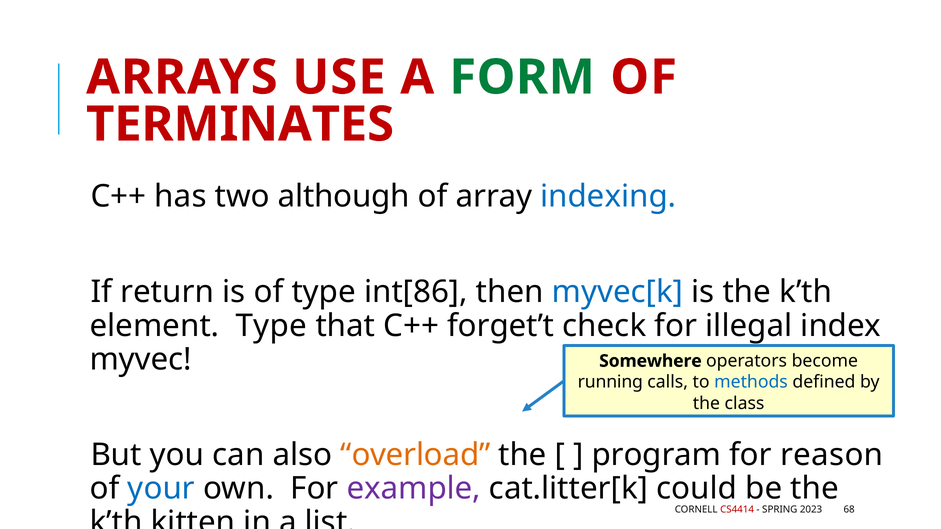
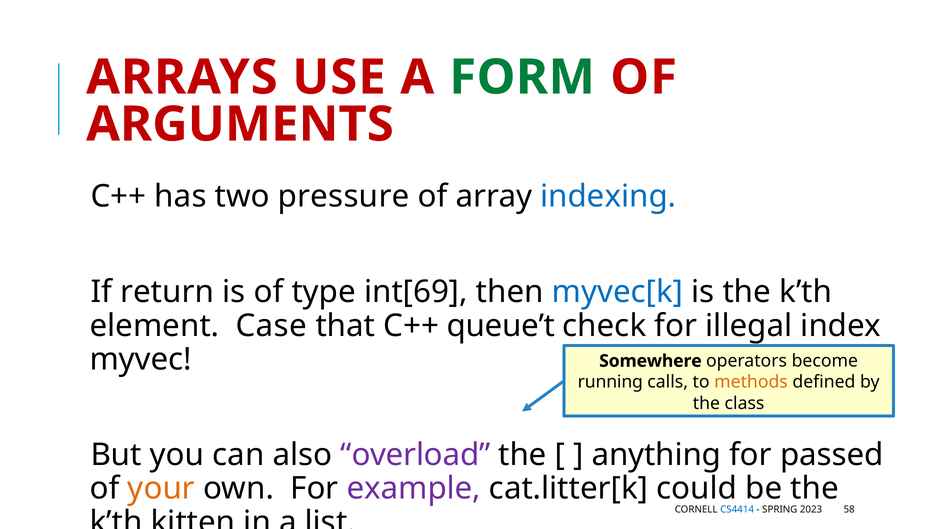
TERMINATES: TERMINATES -> ARGUMENTS
although: although -> pressure
int[86: int[86 -> int[69
element Type: Type -> Case
forget’t: forget’t -> queue’t
methods colour: blue -> orange
overload colour: orange -> purple
program: program -> anything
reason: reason -> passed
your colour: blue -> orange
CS4414 colour: red -> blue
68: 68 -> 58
